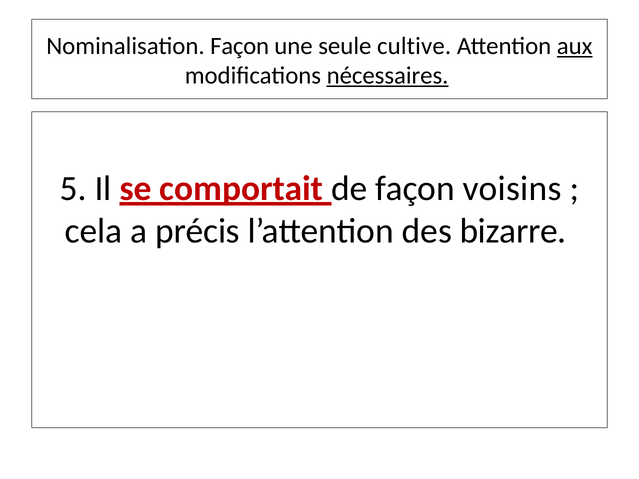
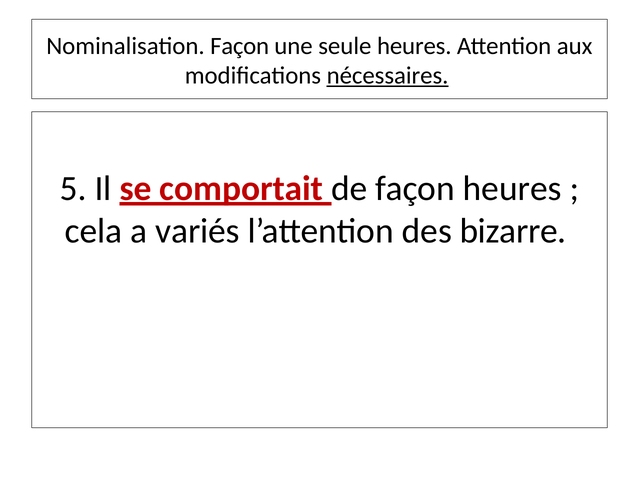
seule cultive: cultive -> heures
aux underline: present -> none
façon voisins: voisins -> heures
précis: précis -> variés
